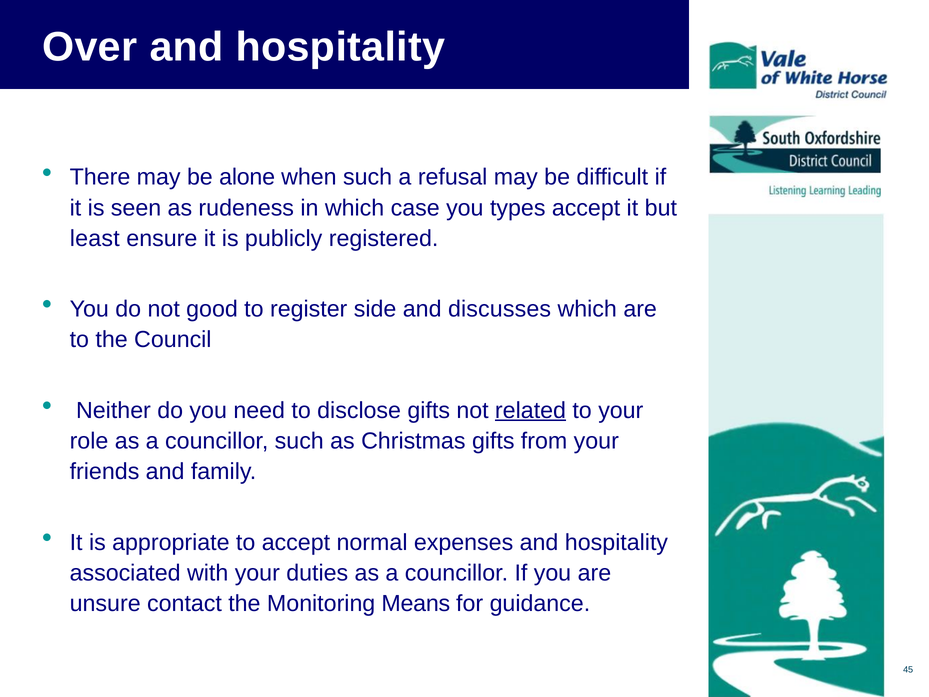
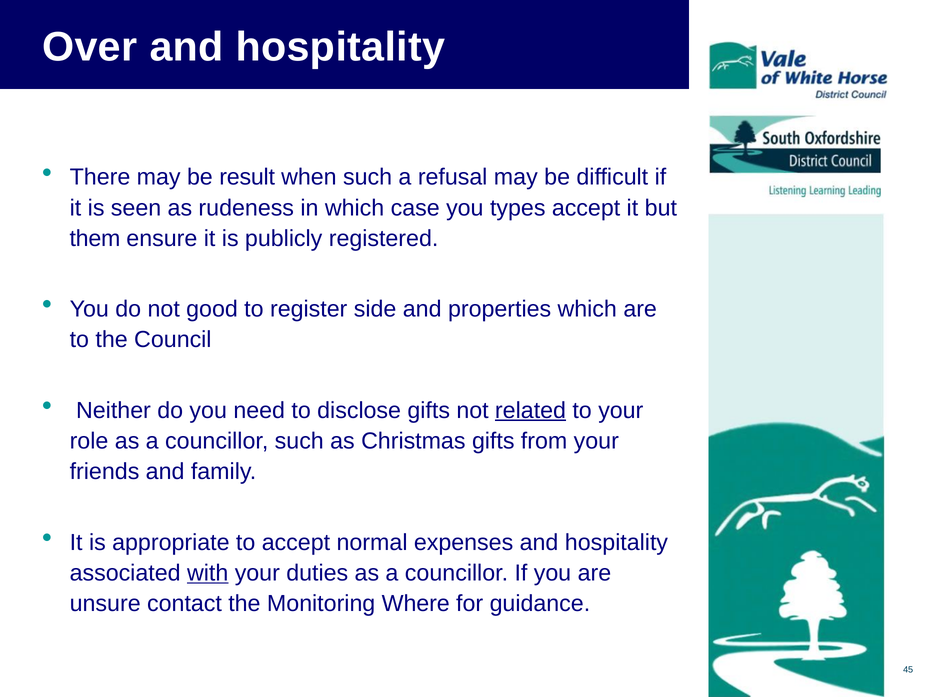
alone: alone -> result
least: least -> them
discusses: discusses -> properties
with underline: none -> present
Means: Means -> Where
